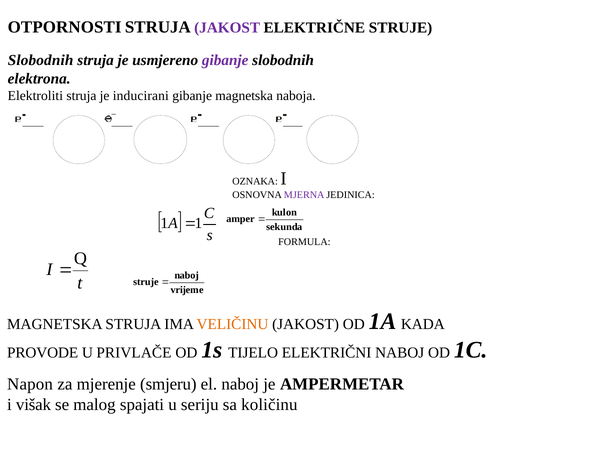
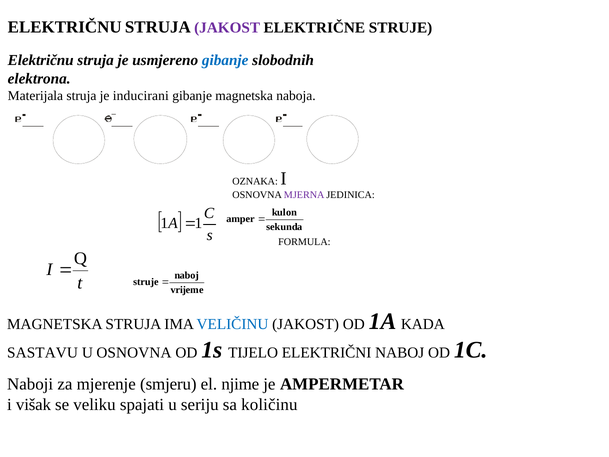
OTPORNOSTI at (65, 27): OTPORNOSTI -> ELEKTRIČNU
Slobodnih at (41, 60): Slobodnih -> Električnu
gibanje at (225, 60) colour: purple -> blue
Elektroliti: Elektroliti -> Materijala
VELIČINU colour: orange -> blue
PROVODE: PROVODE -> SASTAVU
U PRIVLAČE: PRIVLAČE -> OSNOVNA
Napon: Napon -> Naboji
el naboj: naboj -> njime
malog: malog -> veliku
